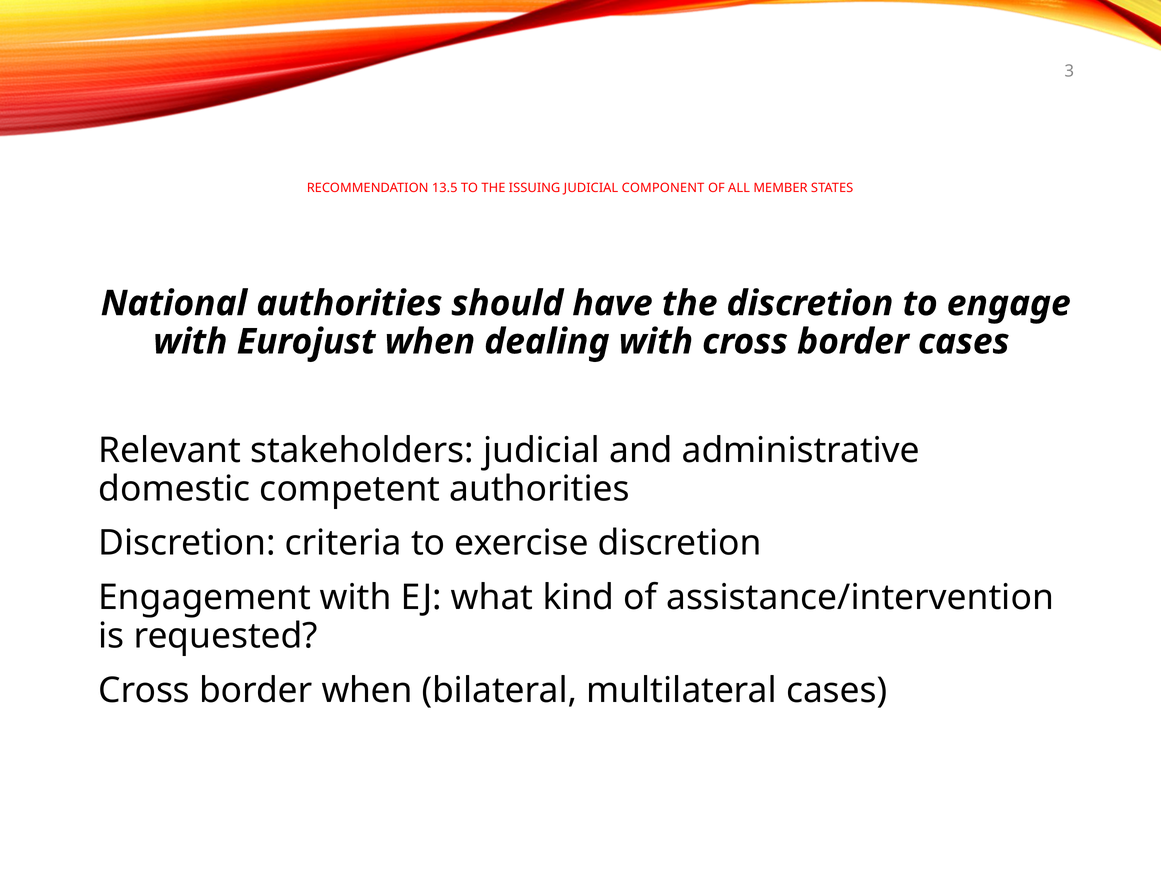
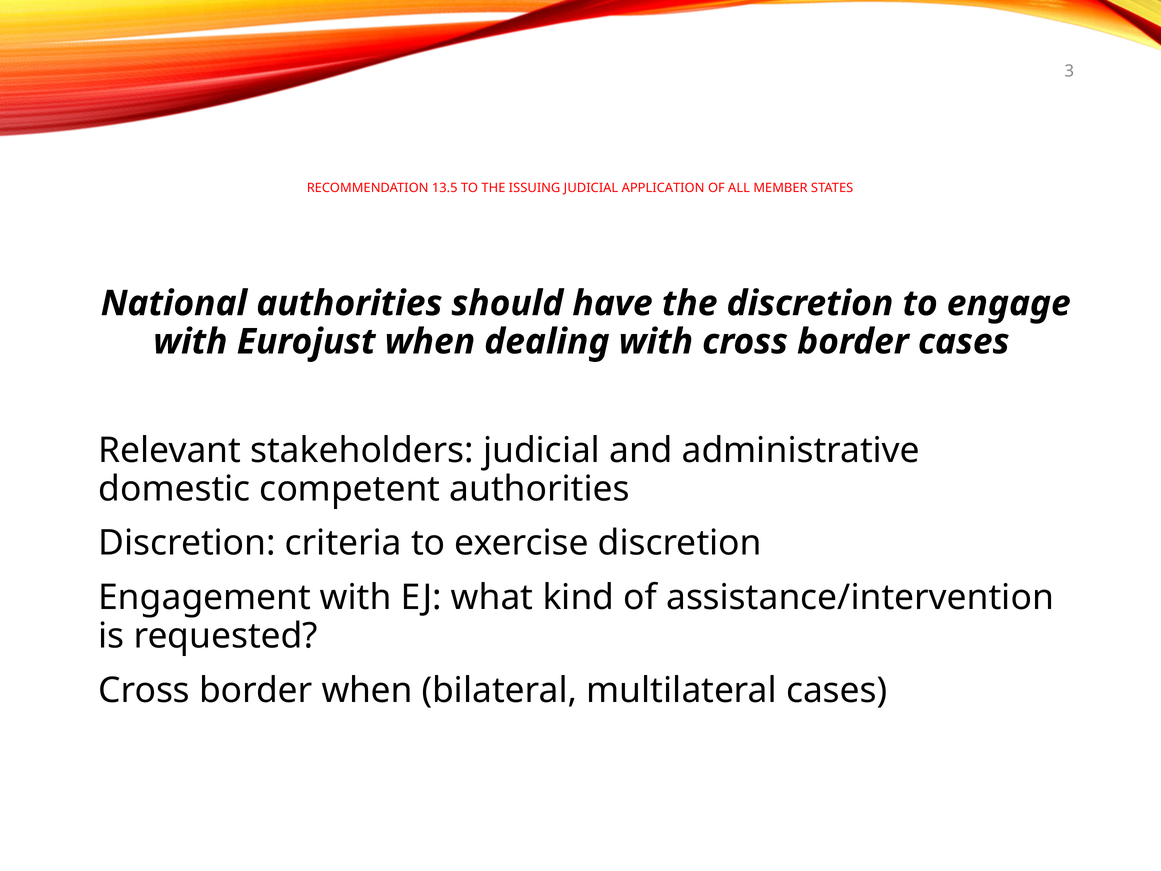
COMPONENT: COMPONENT -> APPLICATION
